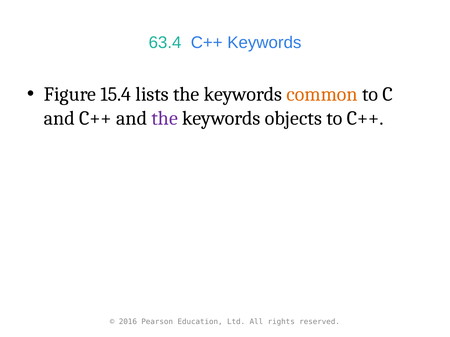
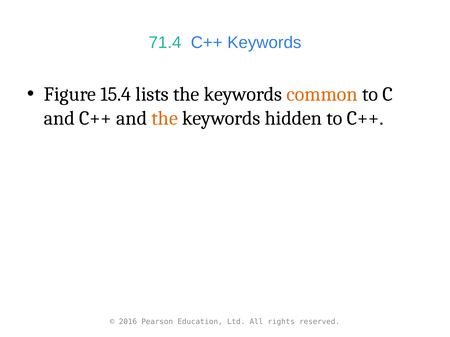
63.4: 63.4 -> 71.4
the at (165, 118) colour: purple -> orange
objects: objects -> hidden
